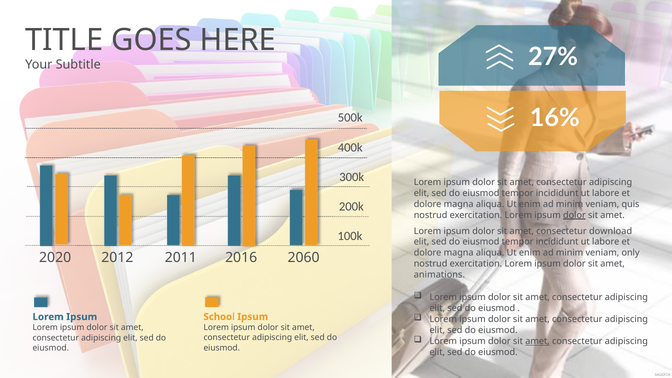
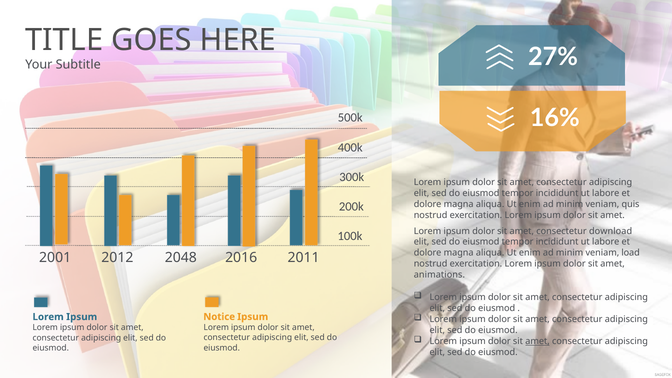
dolor at (574, 215) underline: present -> none
only: only -> load
2020: 2020 -> 2001
2011: 2011 -> 2048
2060: 2060 -> 2011
School: School -> Notice
